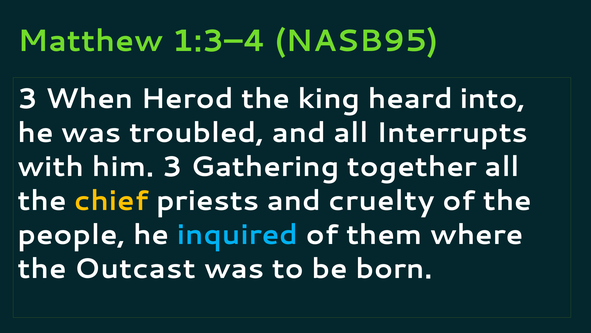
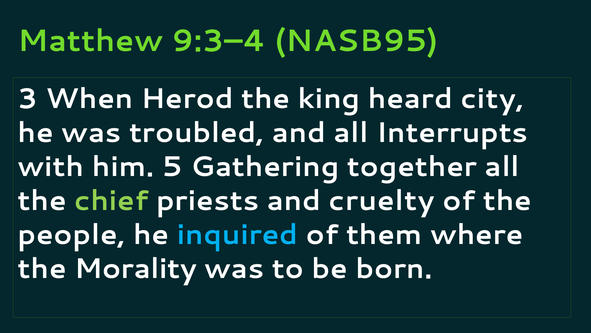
1:3–4: 1:3–4 -> 9:3–4
into: into -> city
him 3: 3 -> 5
chief colour: yellow -> light green
Outcast: Outcast -> Morality
